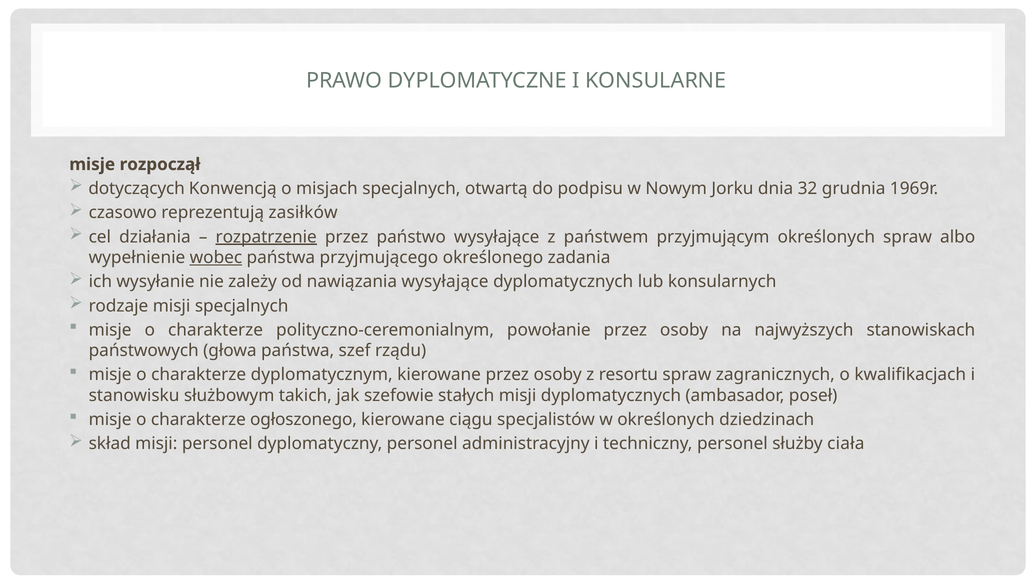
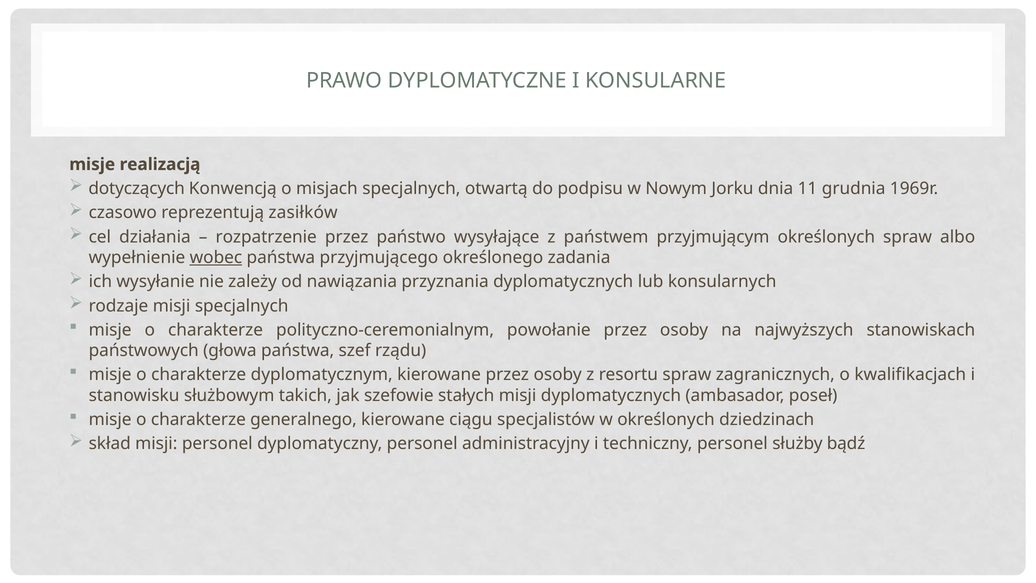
rozpoczął: rozpoczął -> realizacją
32: 32 -> 11
rozpatrzenie underline: present -> none
nawiązania wysyłające: wysyłające -> przyznania
ogłoszonego: ogłoszonego -> generalnego
ciała: ciała -> bądź
